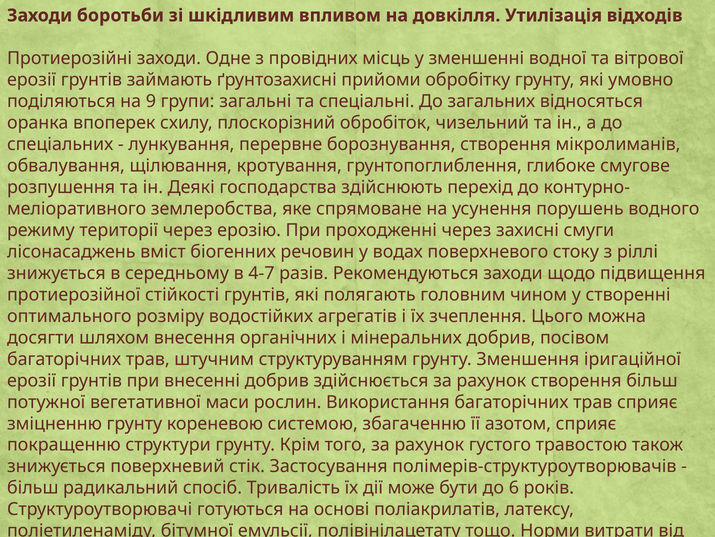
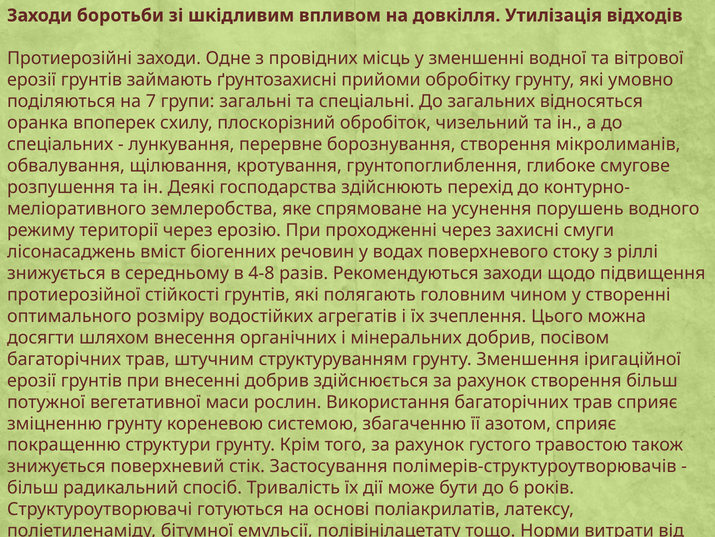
9: 9 -> 7
4-7: 4-7 -> 4-8
